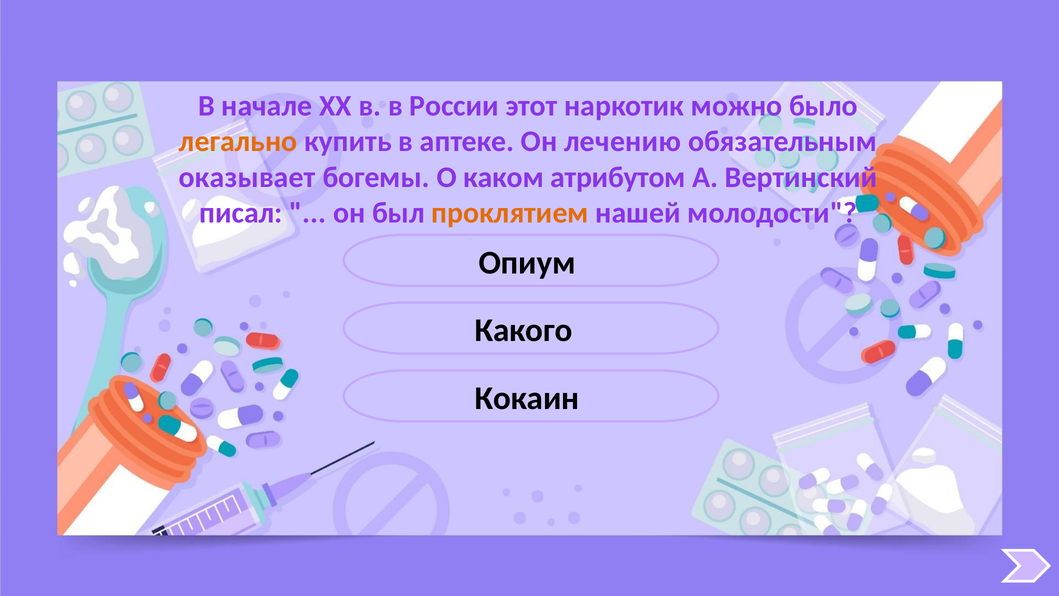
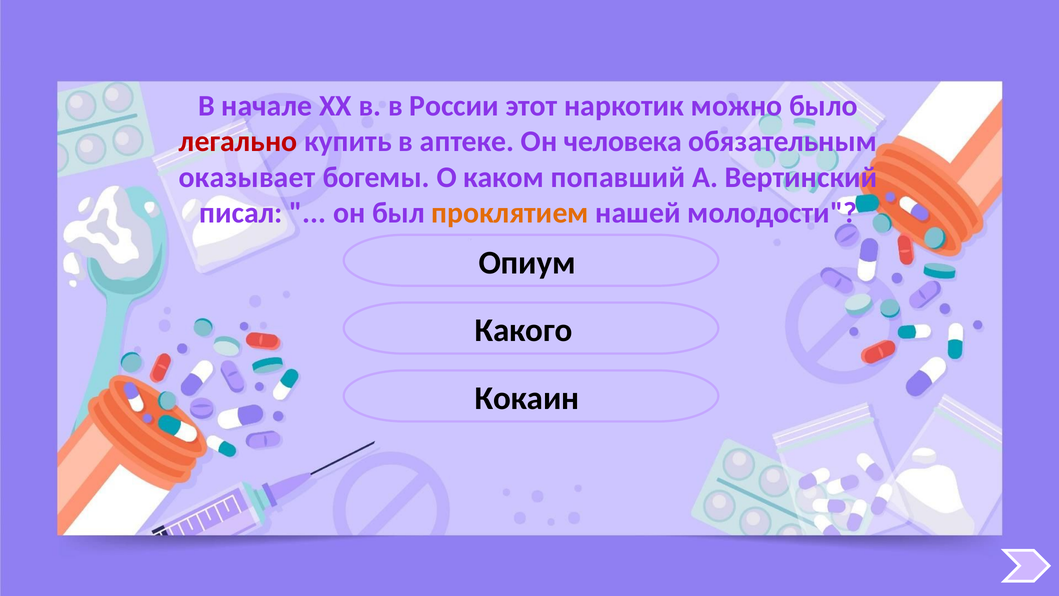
легально colour: orange -> red
лечению: лечению -> человека
атрибутом: атрибутом -> попавший
